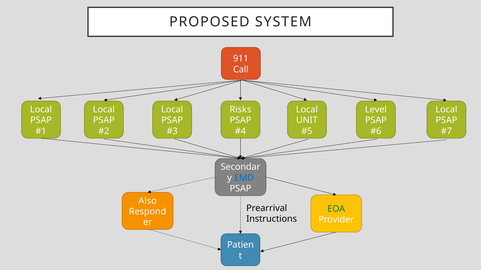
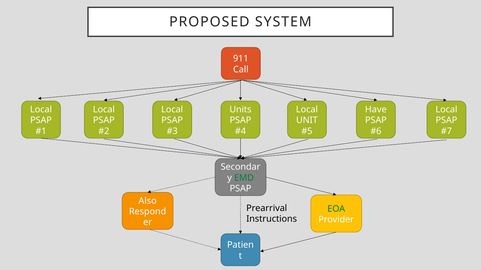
Risks: Risks -> Units
Level: Level -> Have
EMD colour: blue -> green
